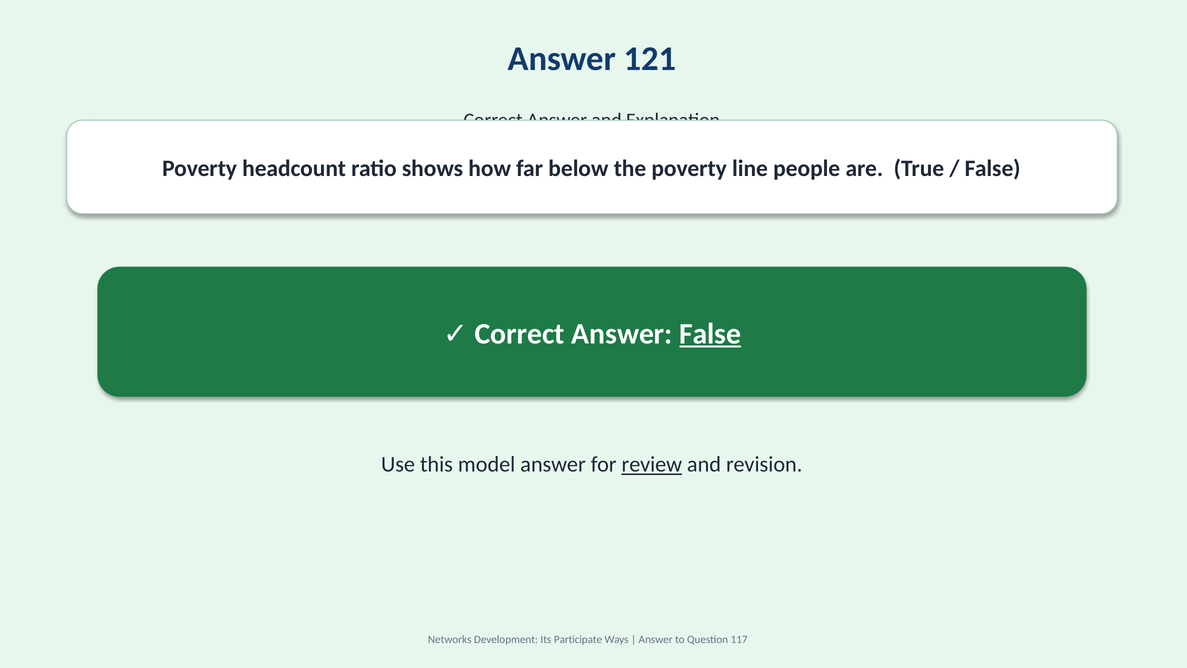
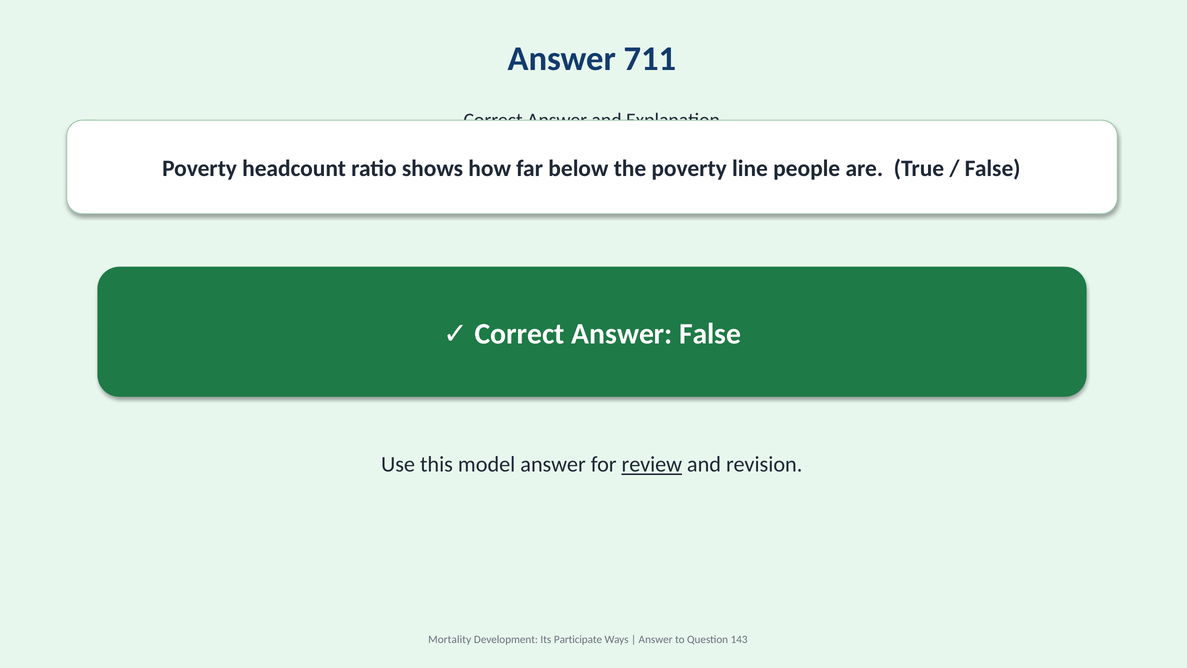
121: 121 -> 711
False at (710, 334) underline: present -> none
Networks: Networks -> Mortality
117: 117 -> 143
